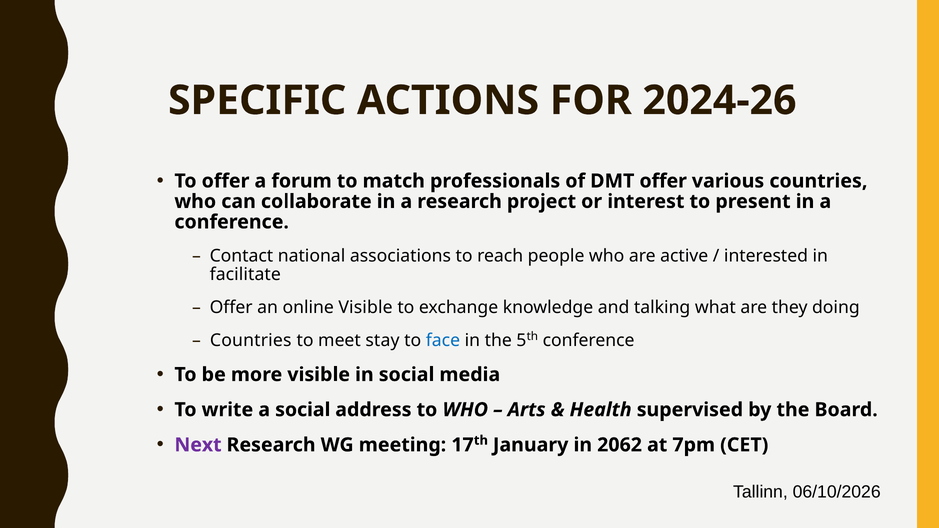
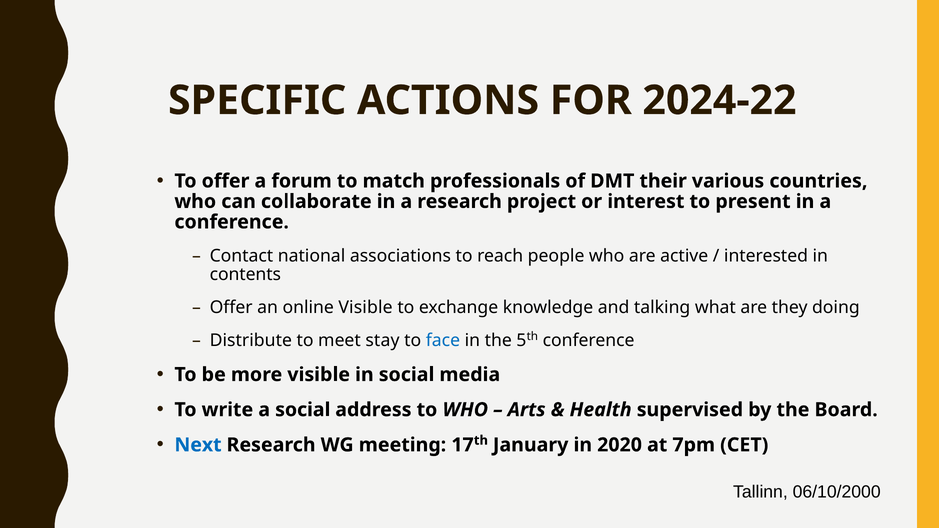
2024-26: 2024-26 -> 2024-22
DMT offer: offer -> their
facilitate: facilitate -> contents
Countries at (251, 341): Countries -> Distribute
Next colour: purple -> blue
2062: 2062 -> 2020
06/10/2026: 06/10/2026 -> 06/10/2000
